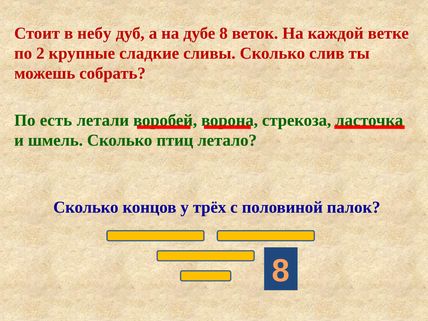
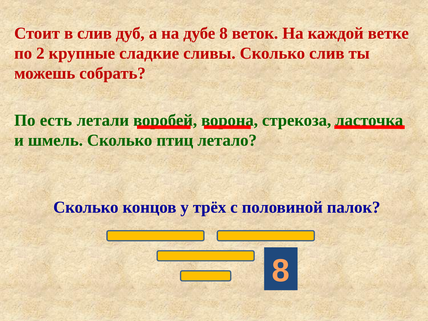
в небу: небу -> слив
